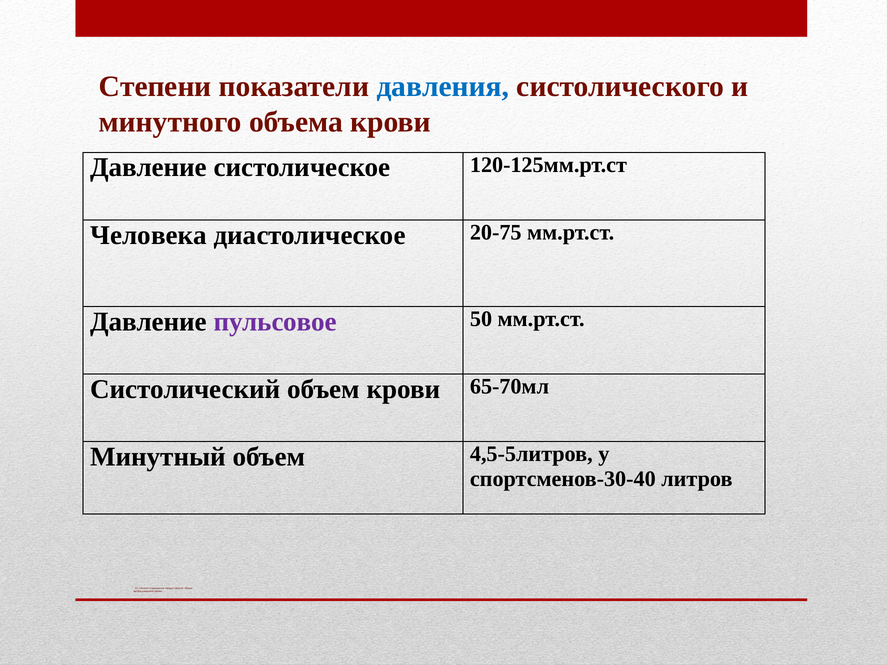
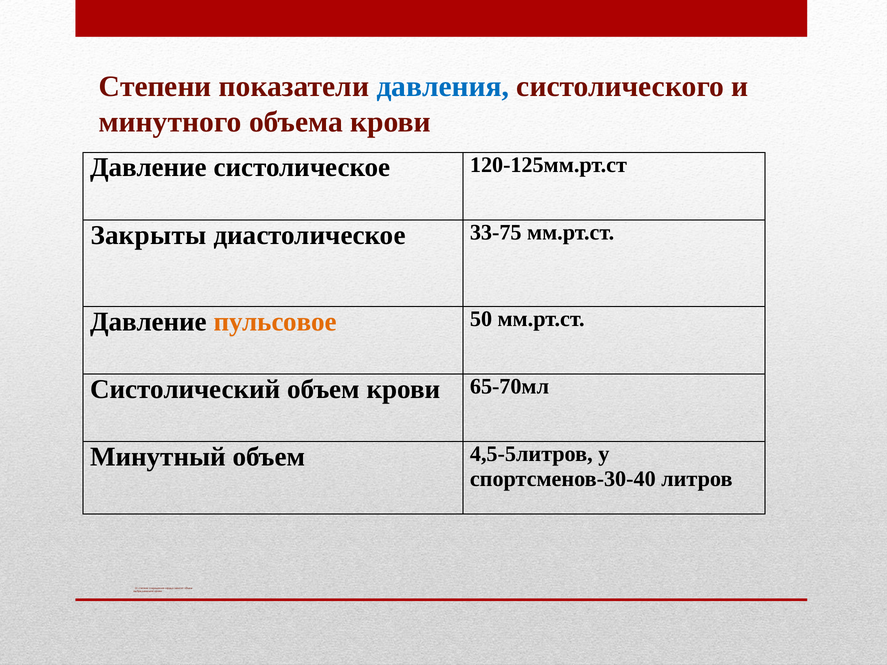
Человека: Человека -> Закрыты
20-75: 20-75 -> 33-75
пульсовое colour: purple -> orange
